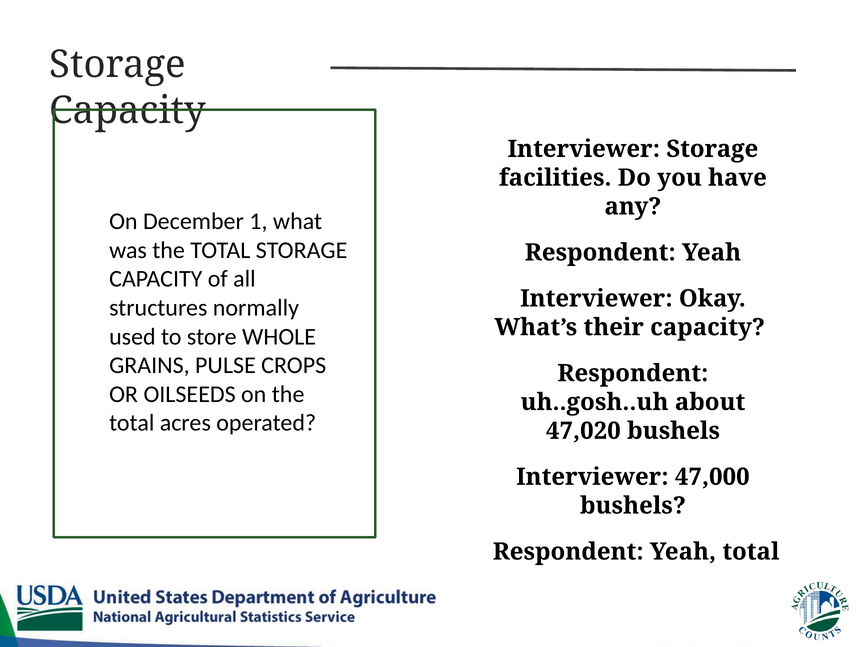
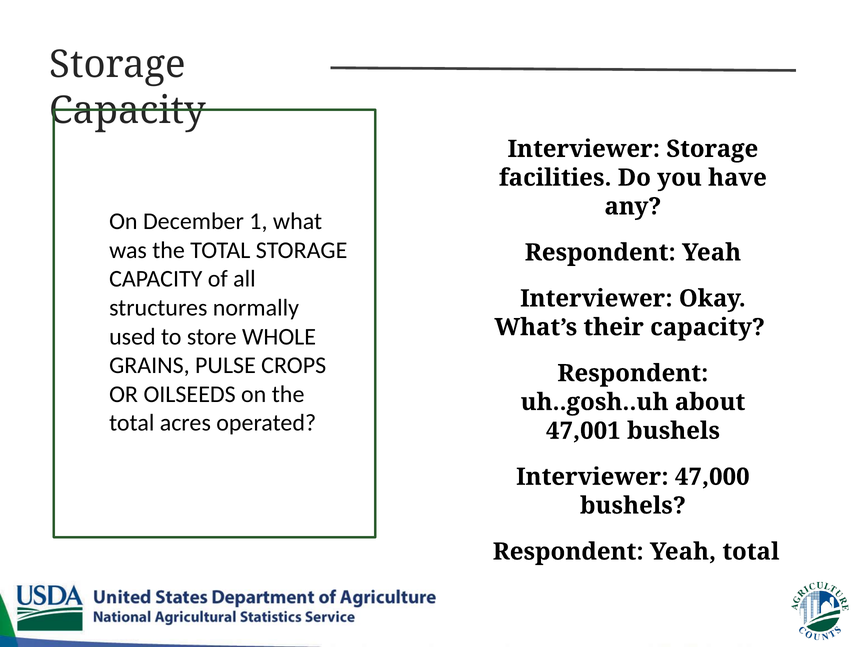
47,020: 47,020 -> 47,001
